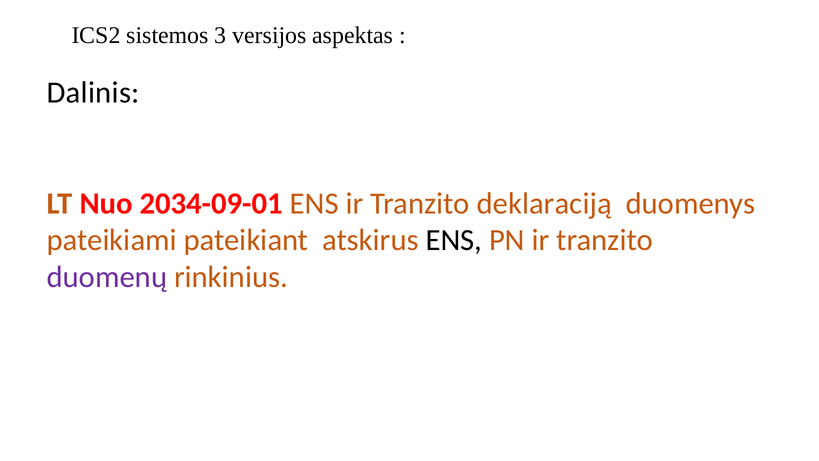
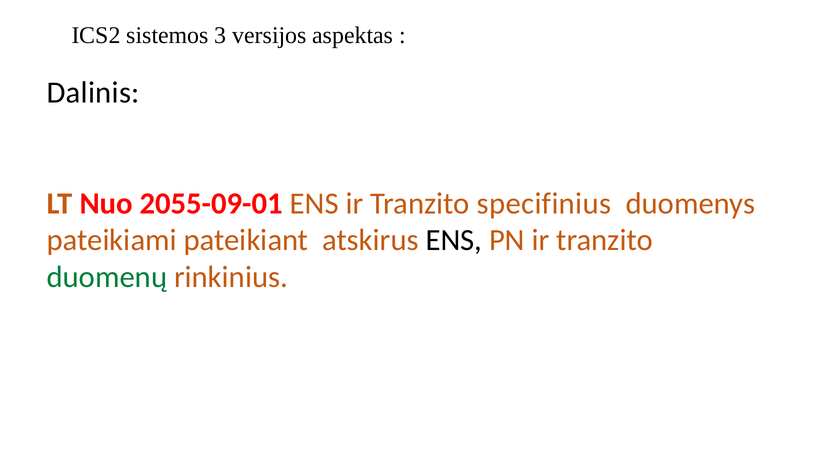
2034-09-01: 2034-09-01 -> 2055-09-01
deklaraciją: deklaraciją -> specifinius
duomenų colour: purple -> green
